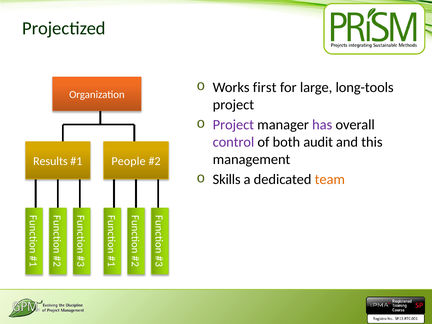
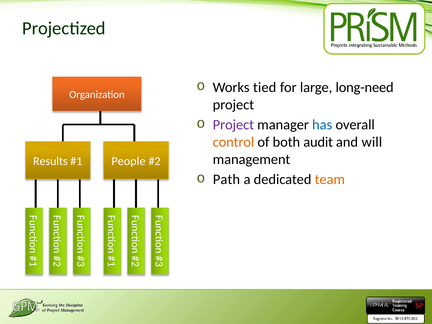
first: first -> tied
long-tools: long-tools -> long-need
has colour: purple -> blue
control colour: purple -> orange
this: this -> will
Skills: Skills -> Path
